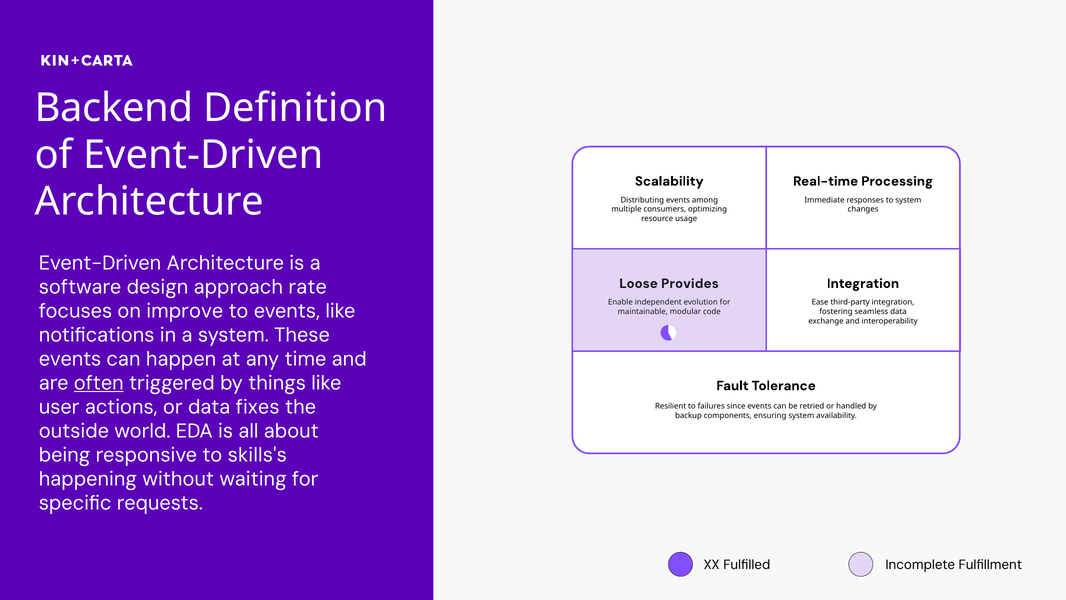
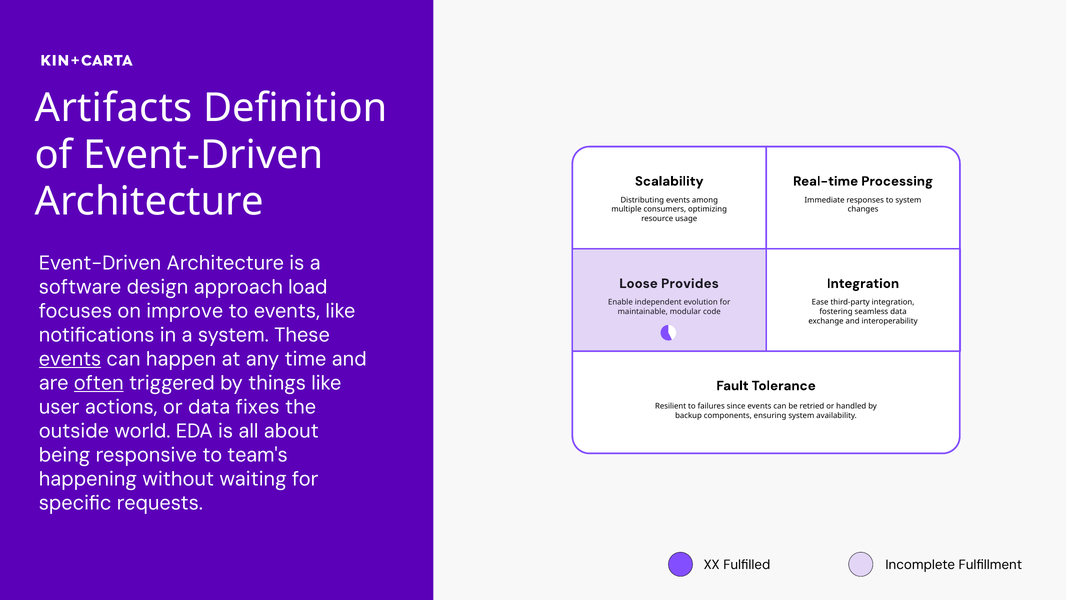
Backend: Backend -> Artifacts
rate: rate -> load
events at (70, 359) underline: none -> present
skills's: skills's -> team's
